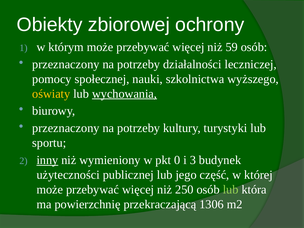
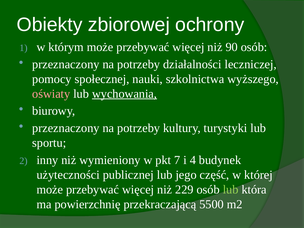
59: 59 -> 90
oświaty colour: yellow -> pink
inny underline: present -> none
0: 0 -> 7
3: 3 -> 4
250: 250 -> 229
1306: 1306 -> 5500
